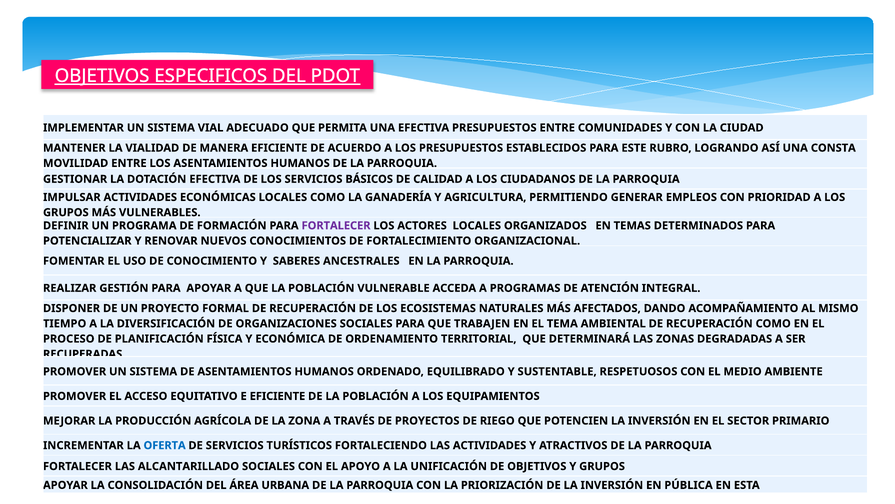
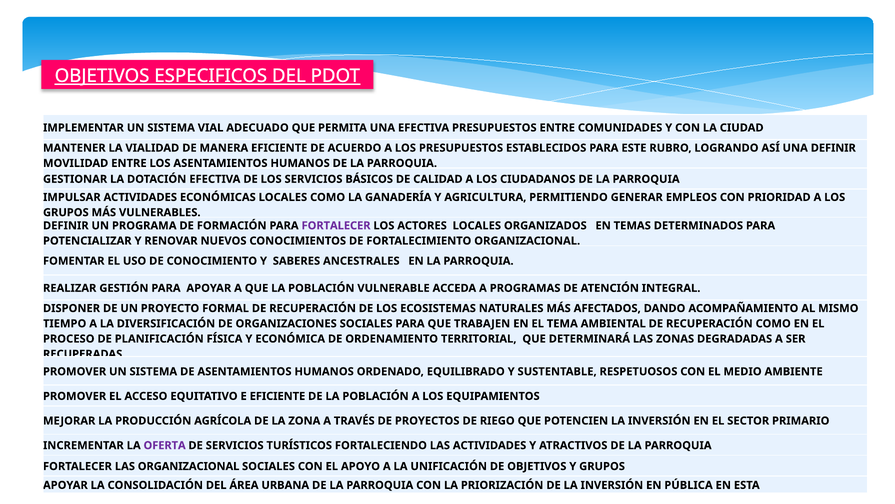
UNA CONSTA: CONSTA -> DEFINIR
OFERTA colour: blue -> purple
LAS ALCANTARILLADO: ALCANTARILLADO -> ORGANIZACIONAL
